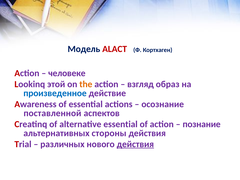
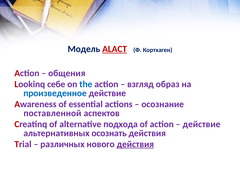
ALACT underline: none -> present
человеке: человеке -> общения
этой: этой -> себе
the colour: orange -> blue
alternative essential: essential -> подхода
познание at (202, 124): познание -> действие
стороны: стороны -> осознать
